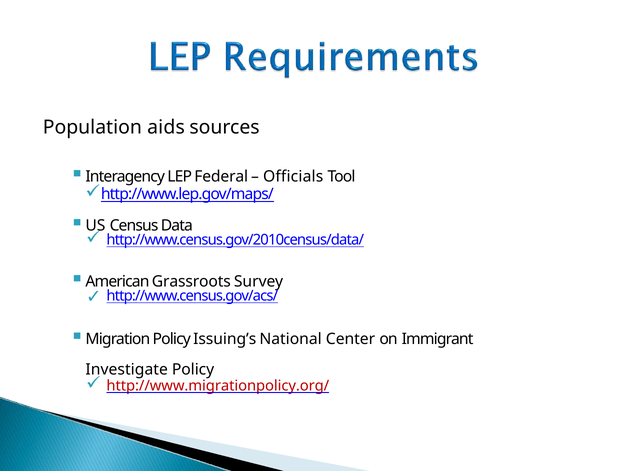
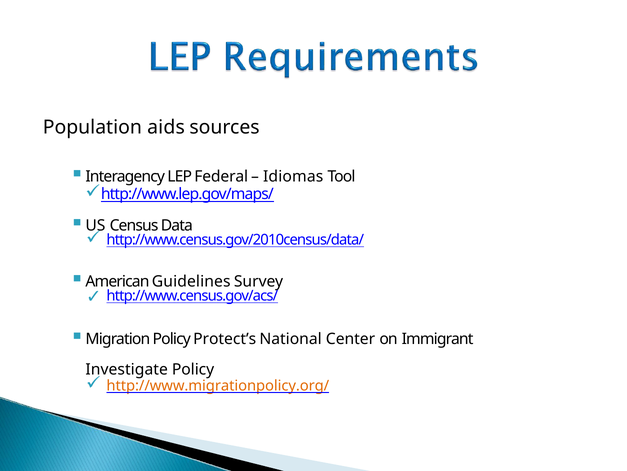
Officials: Officials -> Idiomas
Grassroots: Grassroots -> Guidelines
Issuing’s: Issuing’s -> Protect’s
http://www.migrationpolicy.org/ colour: red -> orange
